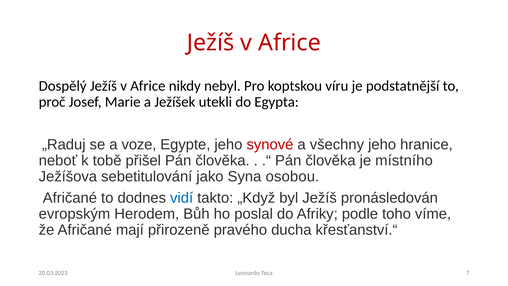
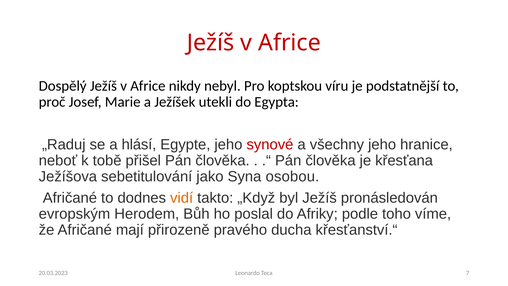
voze: voze -> hlásí
místního: místního -> křesťana
vidí colour: blue -> orange
